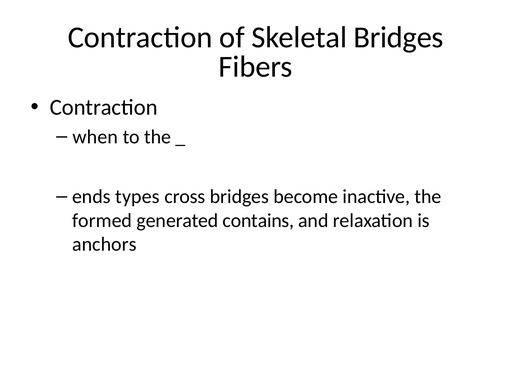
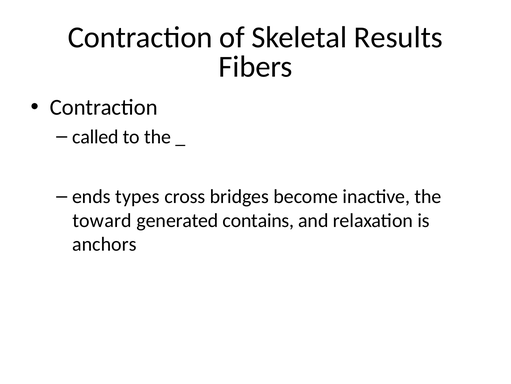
Skeletal Bridges: Bridges -> Results
when: when -> called
formed: formed -> toward
